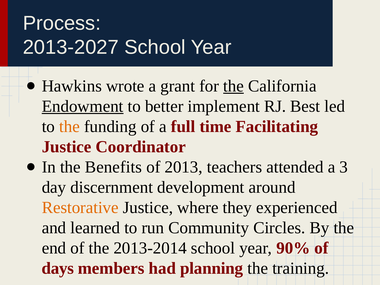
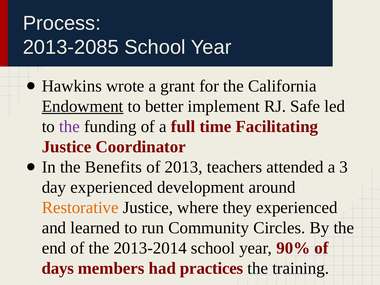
2013-2027: 2013-2027 -> 2013-2085
the at (234, 86) underline: present -> none
Best: Best -> Safe
the at (69, 126) colour: orange -> purple
day discernment: discernment -> experienced
planning: planning -> practices
